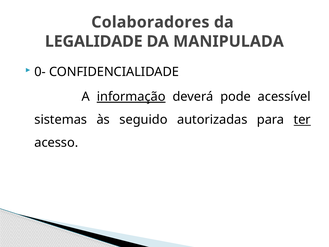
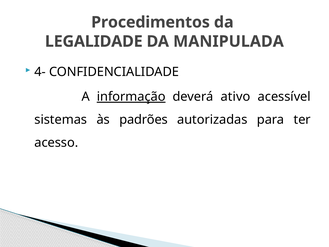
Colaboradores: Colaboradores -> Procedimentos
0-: 0- -> 4-
pode: pode -> ativo
seguido: seguido -> padrões
ter underline: present -> none
